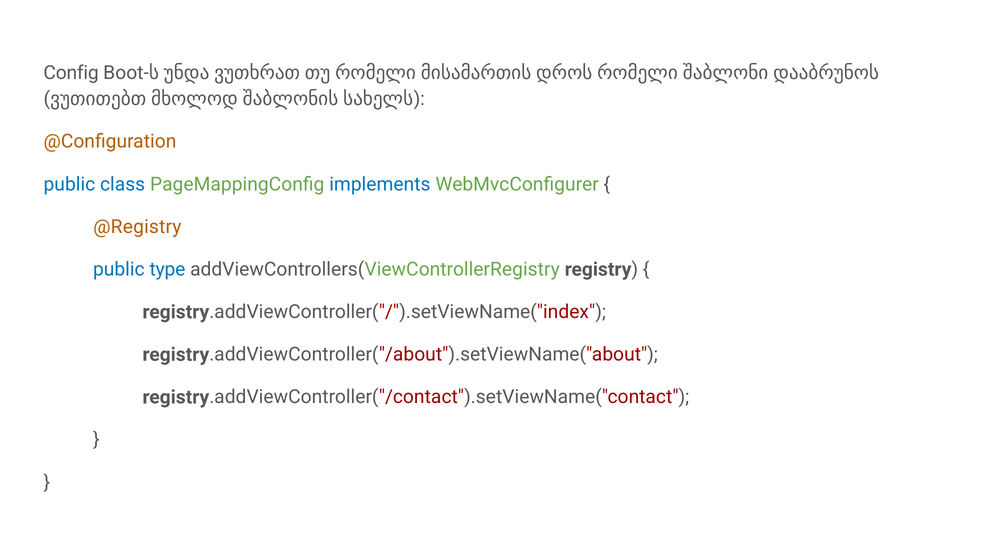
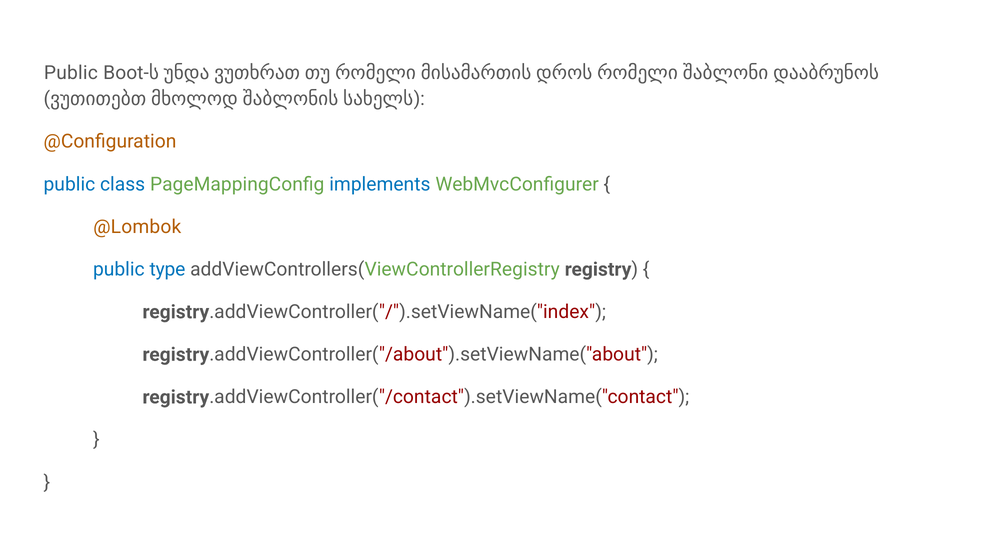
Config at (71, 73): Config -> Public
@Registry: @Registry -> @Lombok
